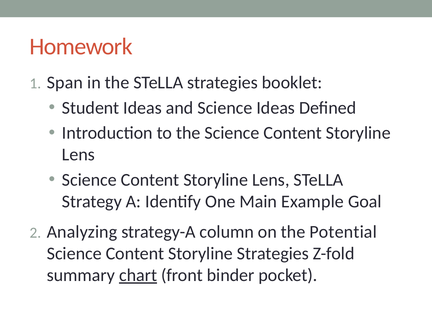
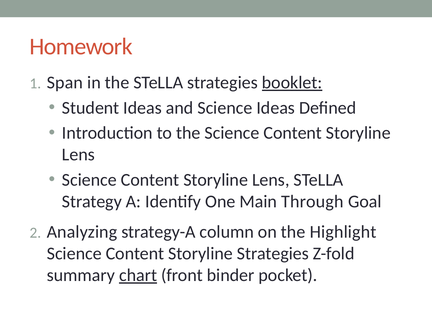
booklet underline: none -> present
Example: Example -> Through
Potential: Potential -> Highlight
